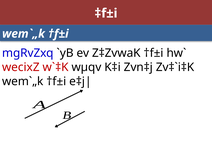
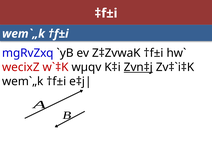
Zvn‡j underline: none -> present
